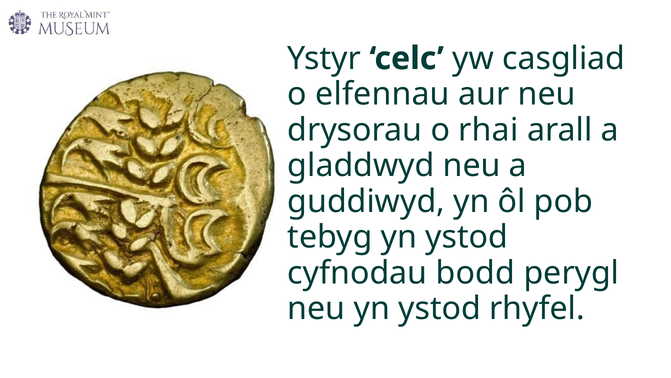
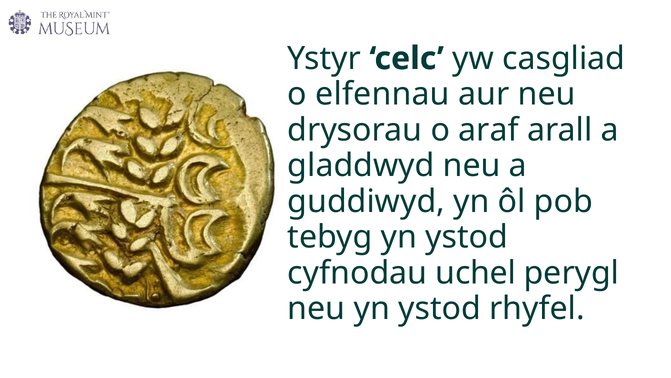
rhai: rhai -> araf
bodd: bodd -> uchel
